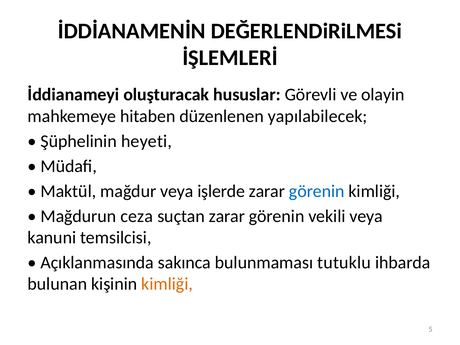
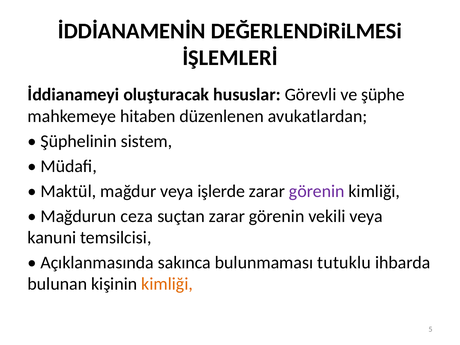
olayin: olayin -> şüphe
yapılabilecek: yapılabilecek -> avukatlardan
heyeti: heyeti -> sistem
görenin at (317, 191) colour: blue -> purple
